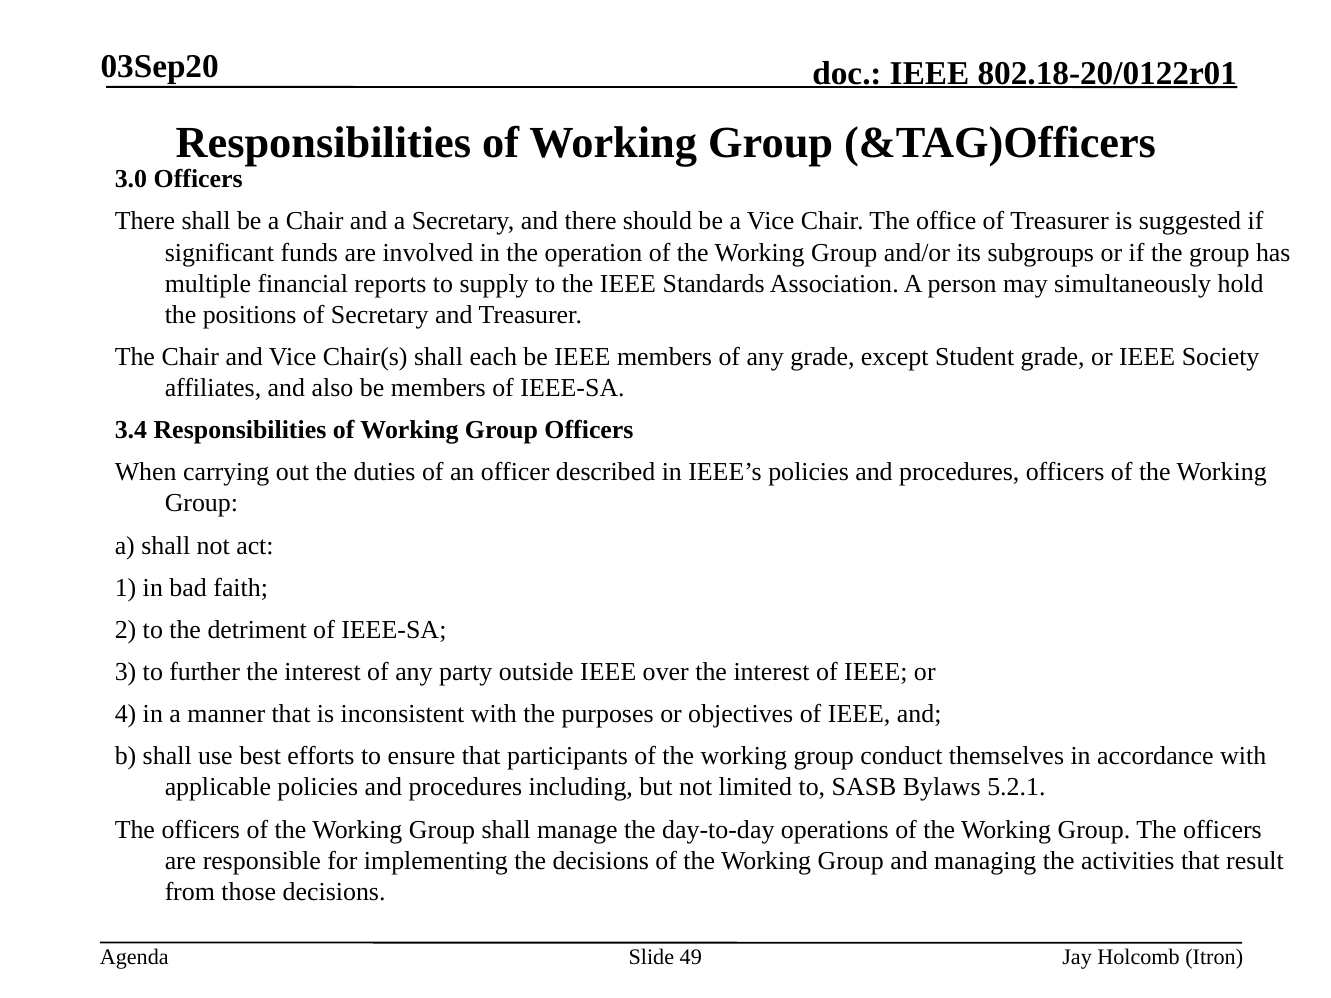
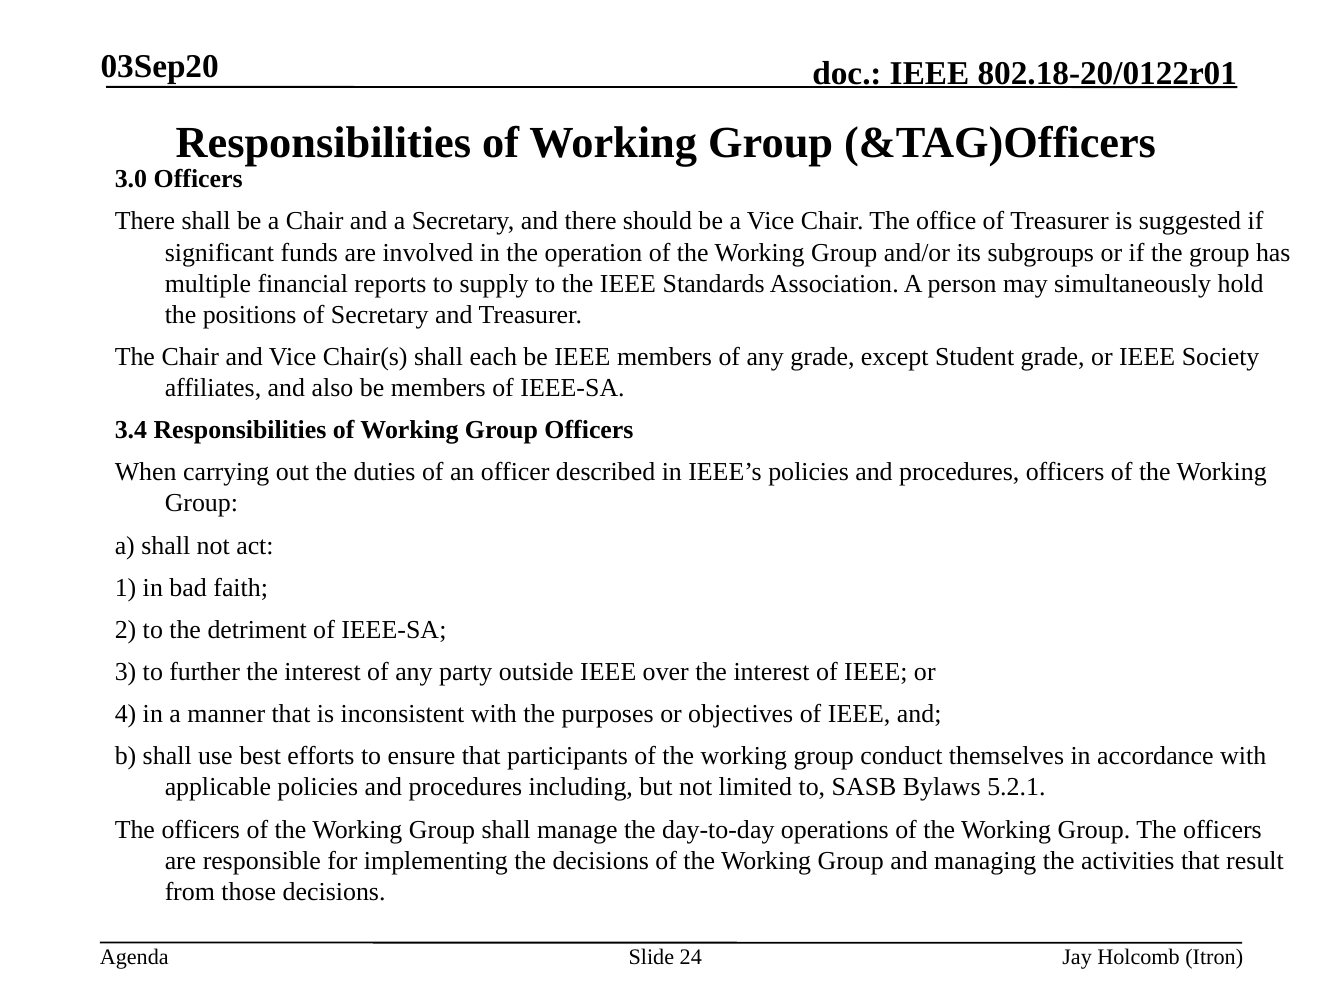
49: 49 -> 24
